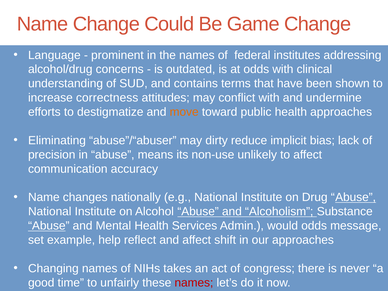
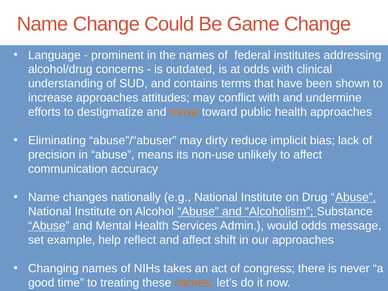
increase correctness: correctness -> approaches
unfairly: unfairly -> treating
names at (194, 283) colour: red -> orange
